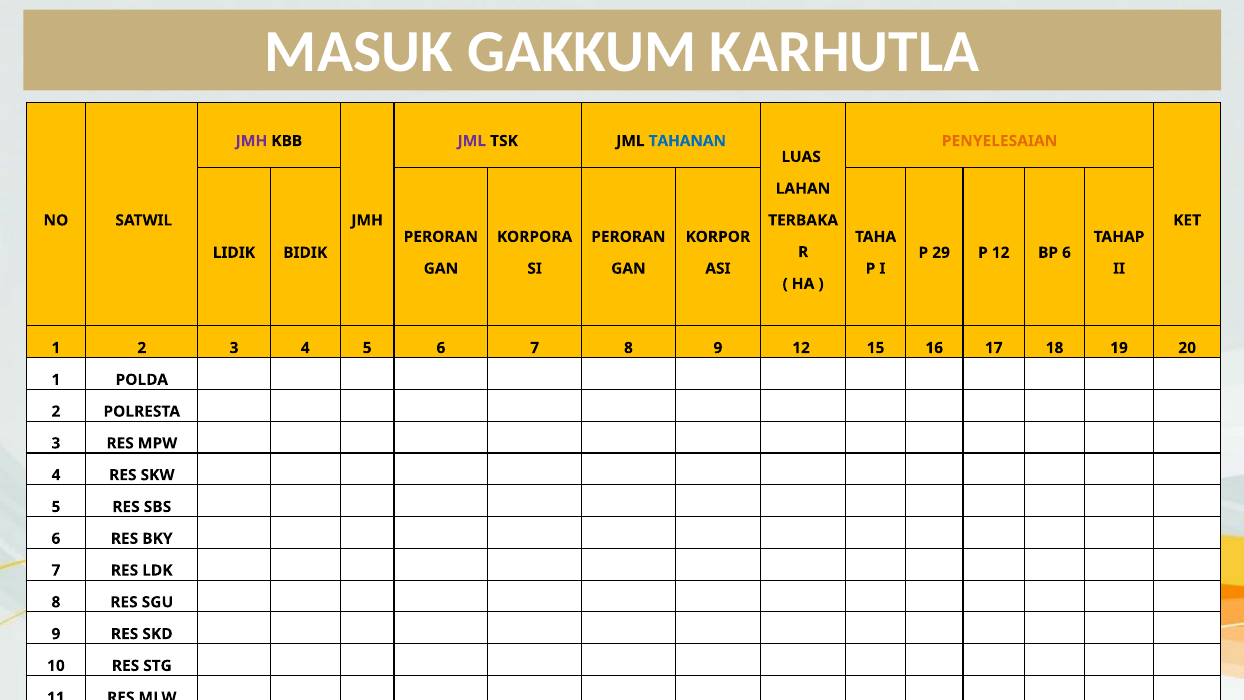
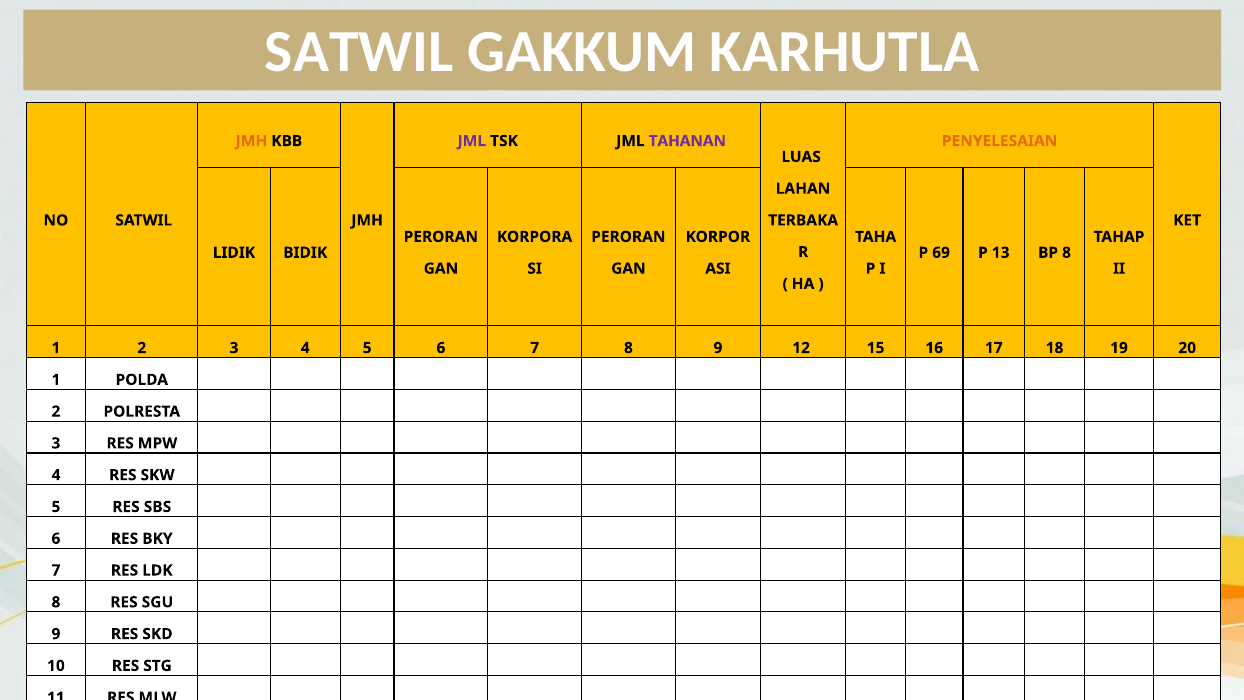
MASUK at (359, 51): MASUK -> SATWIL
JMH at (252, 141) colour: purple -> orange
TAHANAN colour: blue -> purple
29: 29 -> 69
P 12: 12 -> 13
BP 6: 6 -> 8
